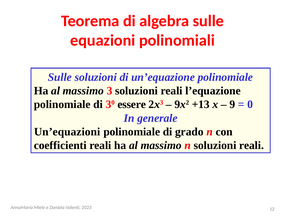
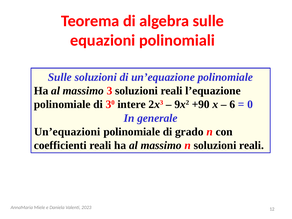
essere: essere -> intere
+13: +13 -> +90
9: 9 -> 6
